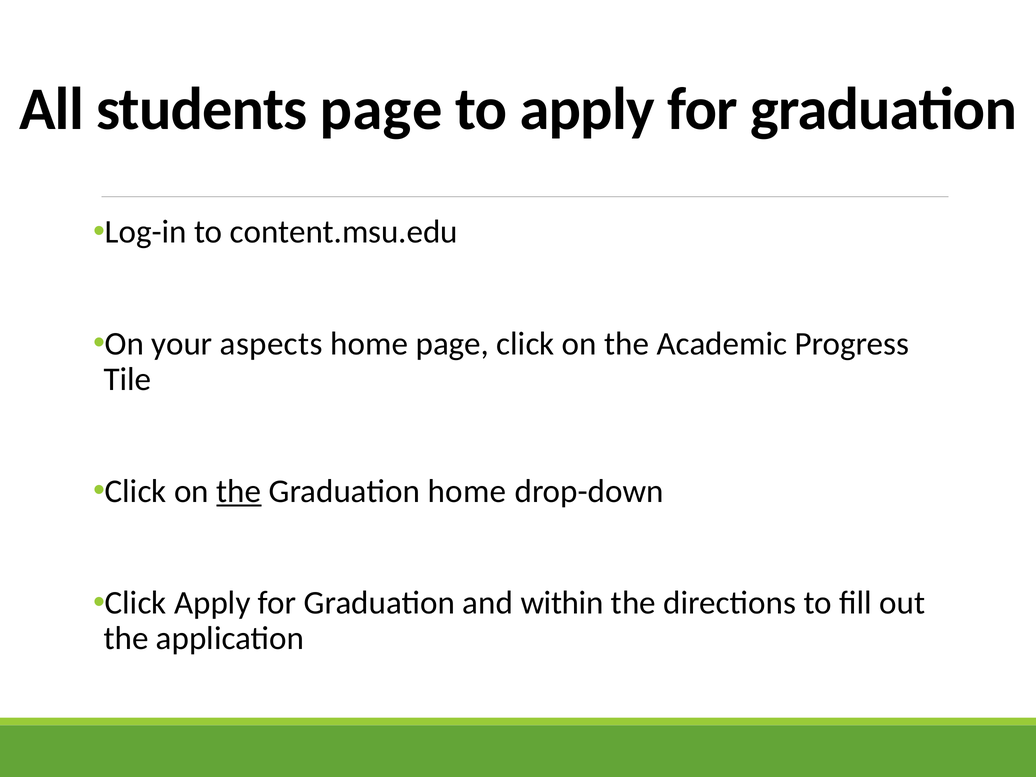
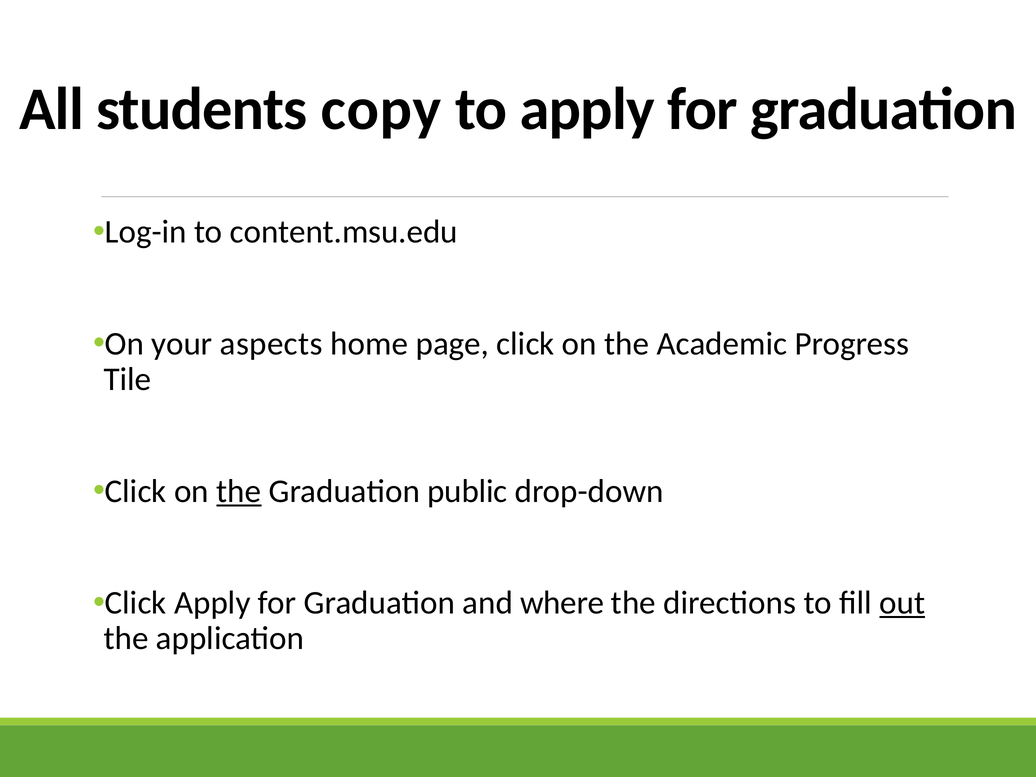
students page: page -> copy
Graduation home: home -> public
within: within -> where
out underline: none -> present
